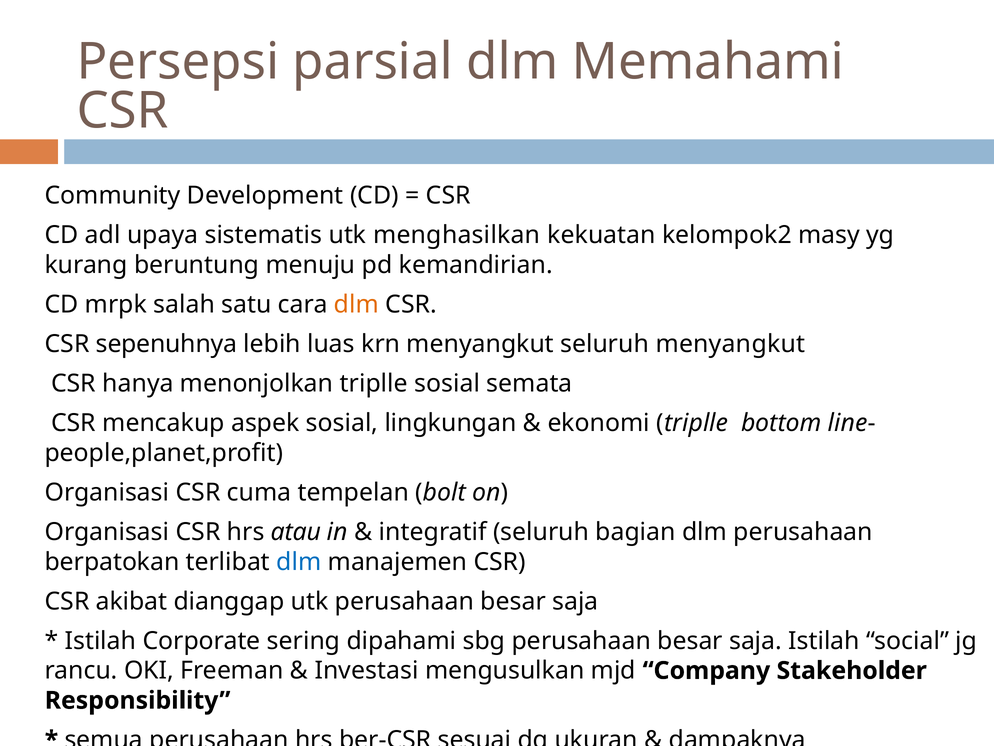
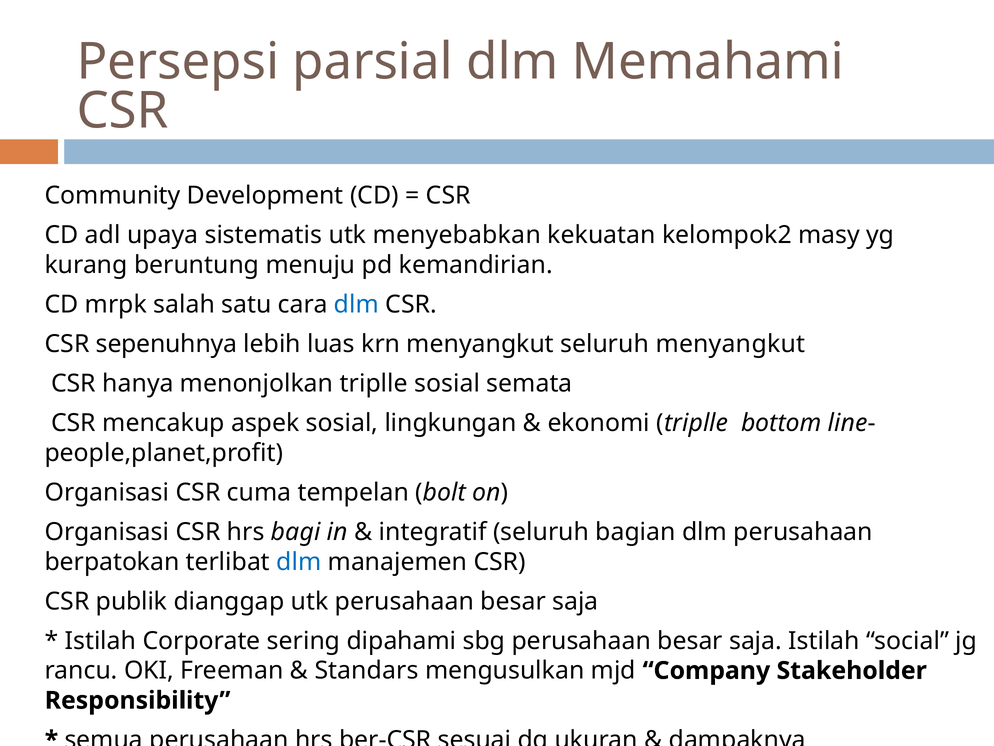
menghasilkan: menghasilkan -> menyebabkan
dlm at (356, 304) colour: orange -> blue
atau: atau -> bagi
akibat: akibat -> publik
Investasi: Investasi -> Standars
